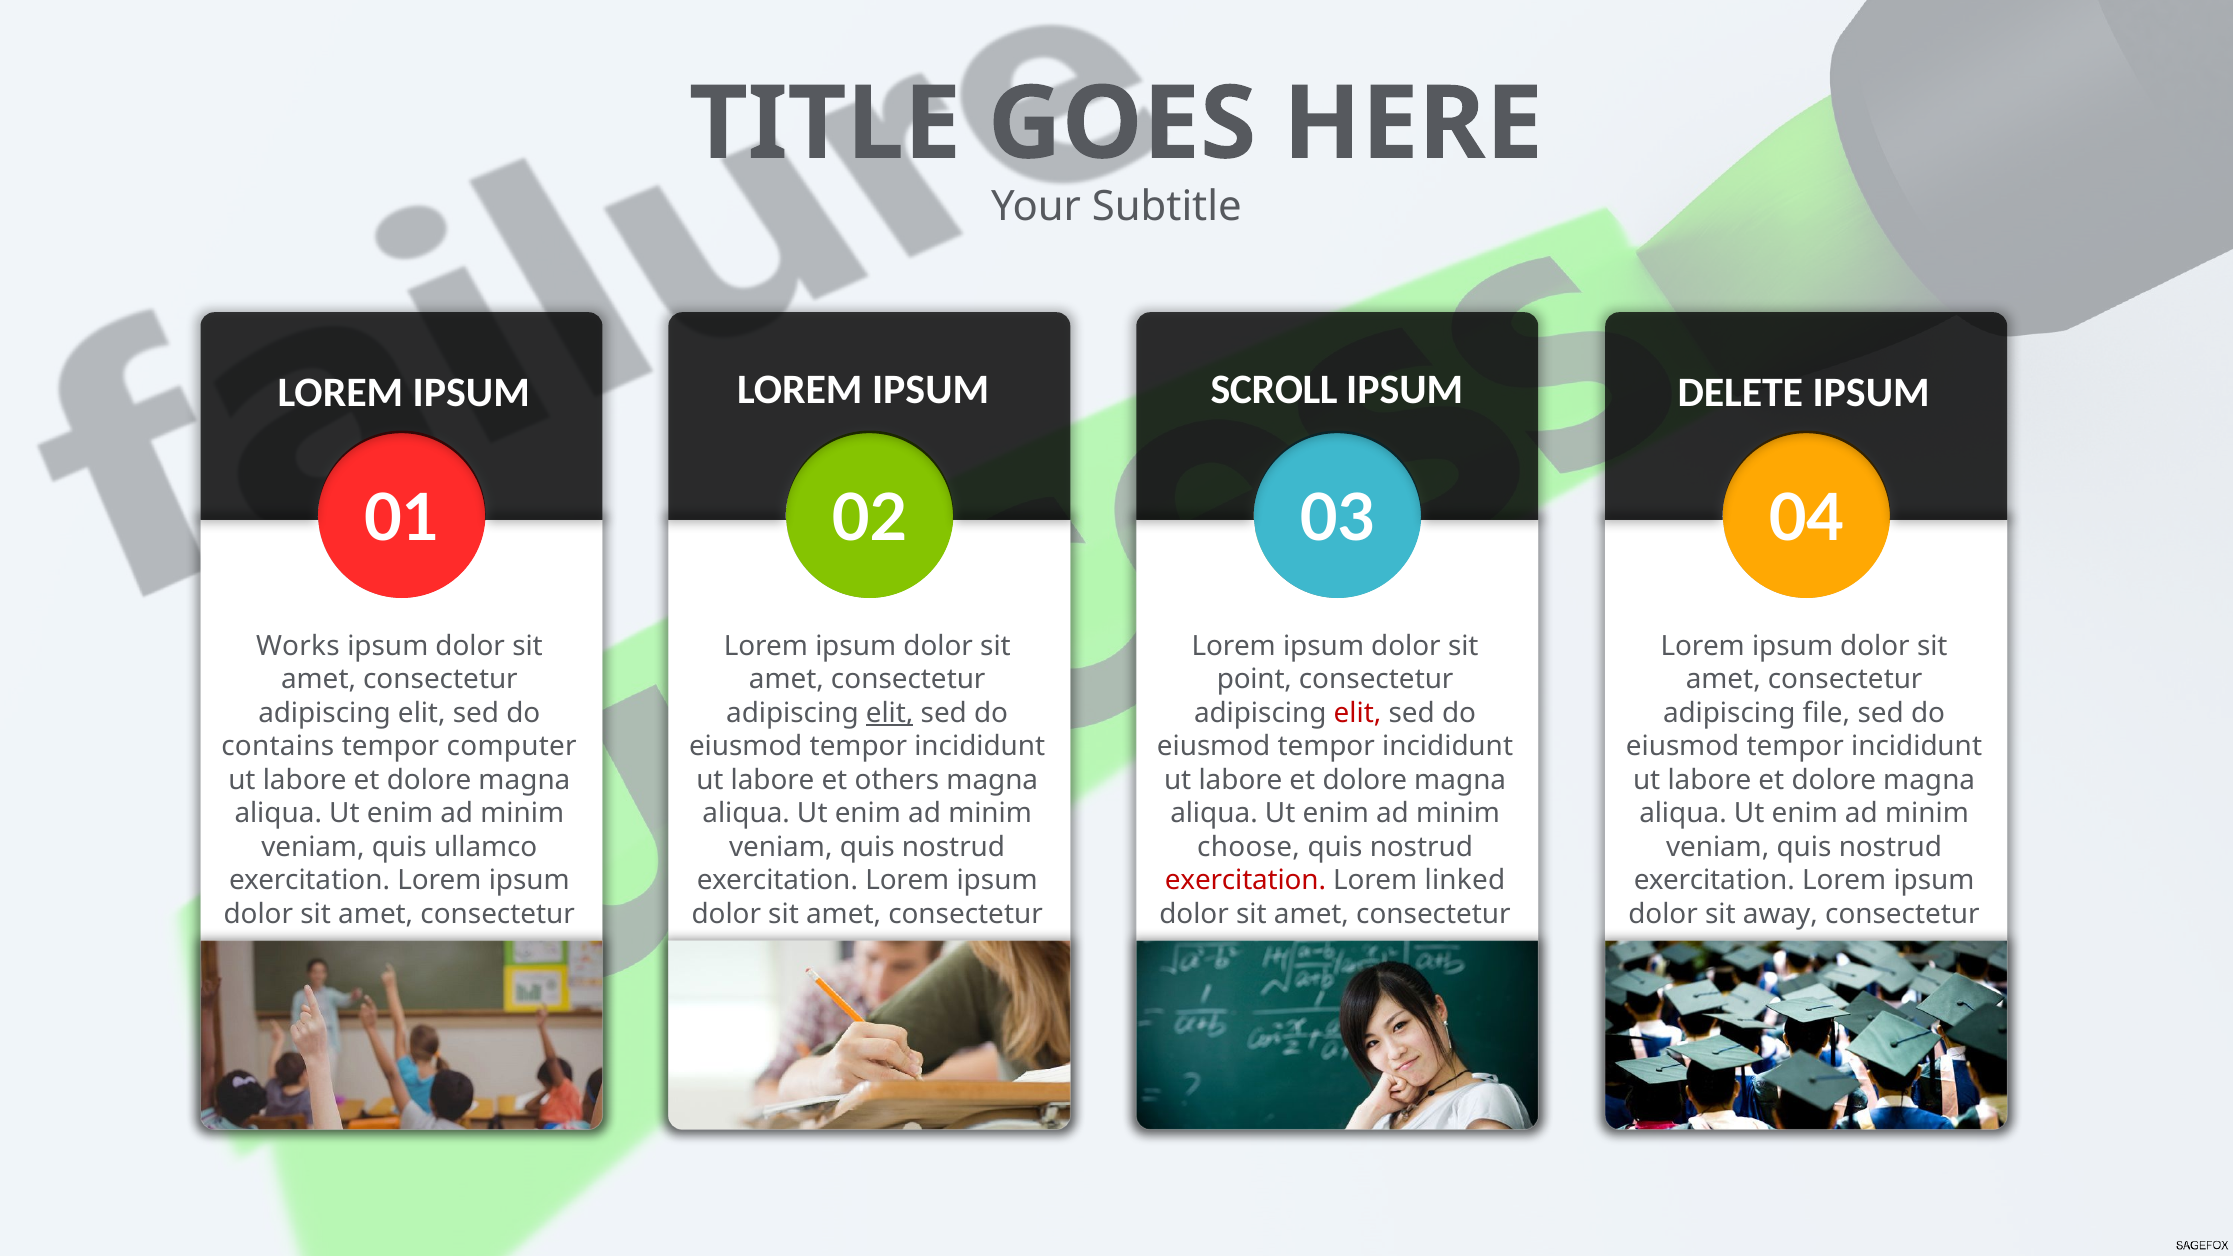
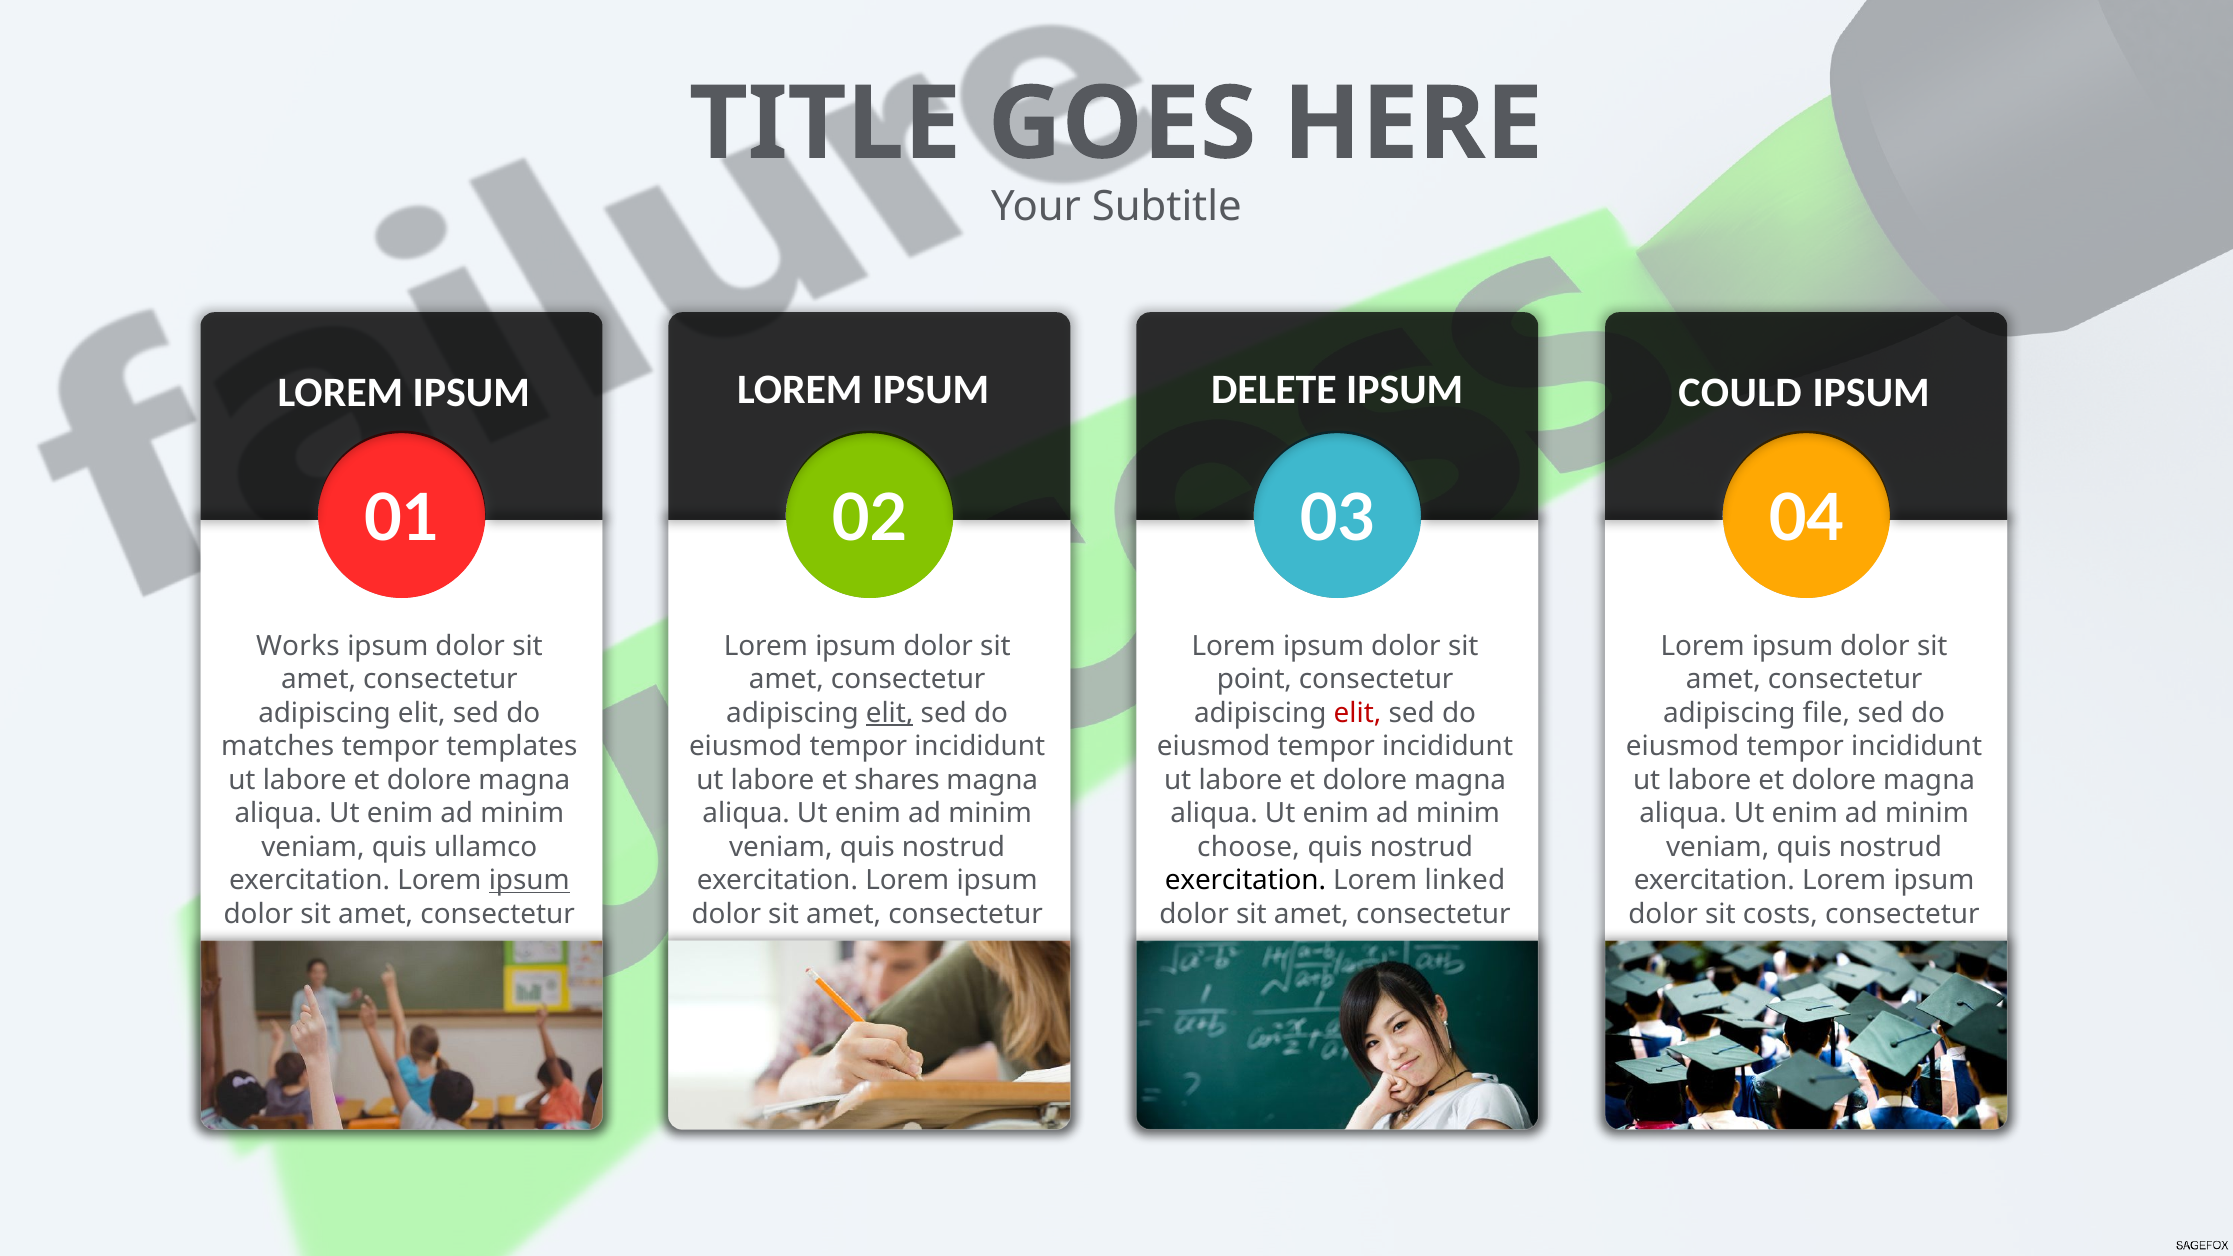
SCROLL: SCROLL -> DELETE
DELETE: DELETE -> COULD
contains: contains -> matches
computer: computer -> templates
others: others -> shares
ipsum at (529, 881) underline: none -> present
exercitation at (1245, 881) colour: red -> black
away: away -> costs
